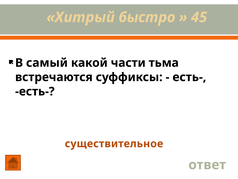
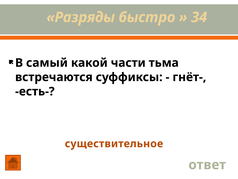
Хитрый: Хитрый -> Разряды
45: 45 -> 34
есть- at (189, 77): есть- -> гнёт-
